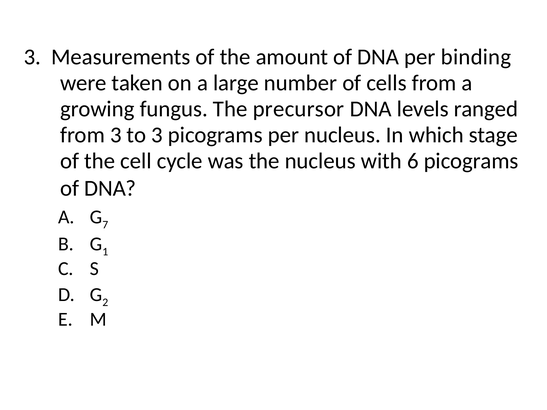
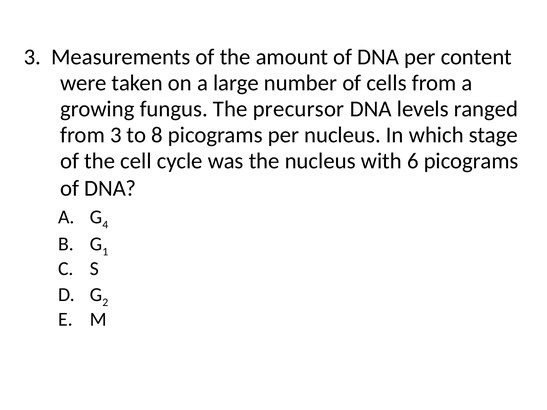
binding: binding -> content
to 3: 3 -> 8
7: 7 -> 4
